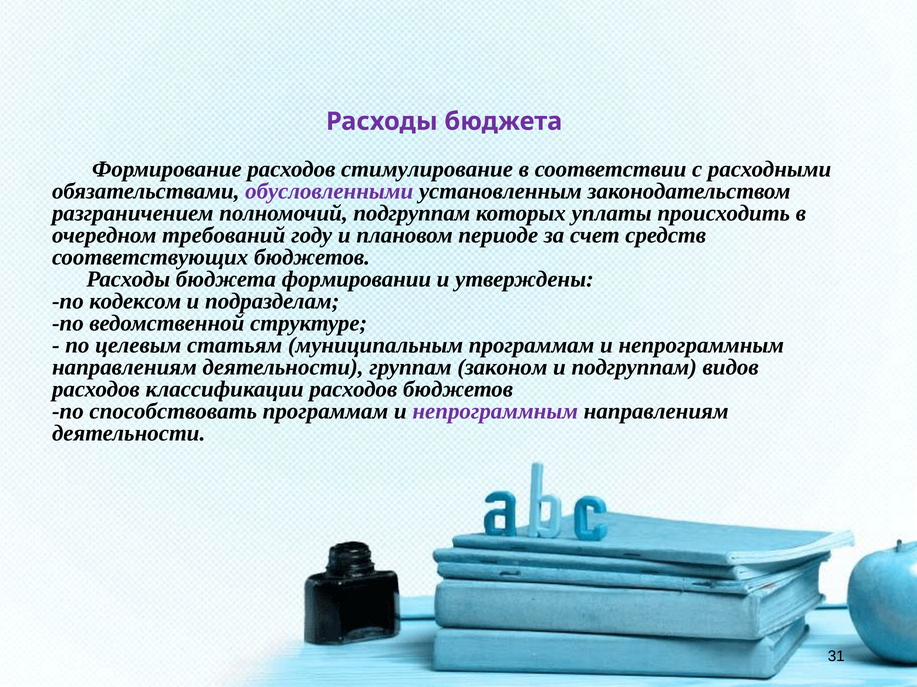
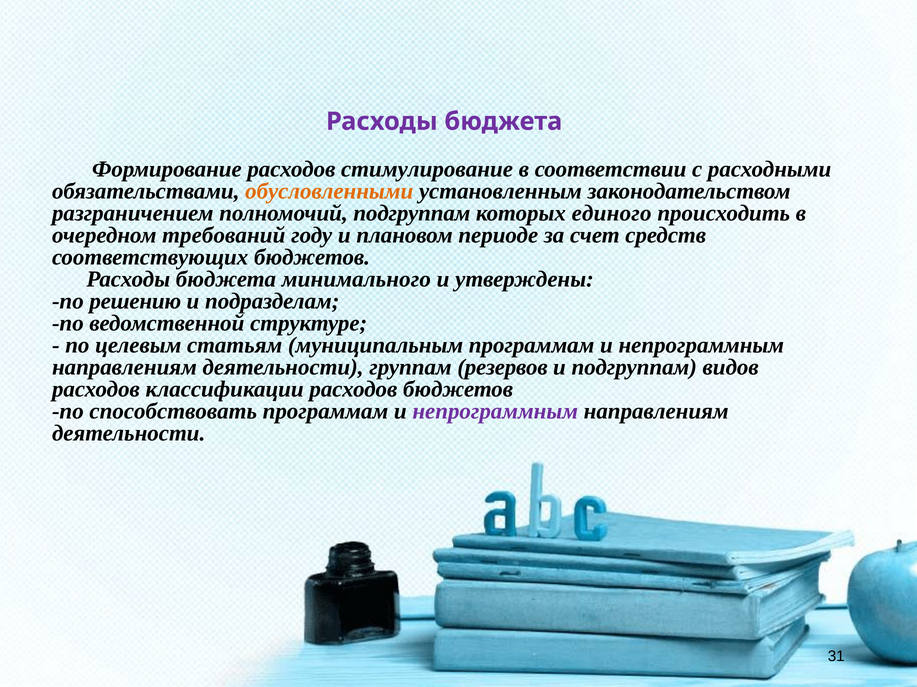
обусловленными colour: purple -> orange
уплаты: уплаты -> единого
формировании: формировании -> минимального
кодексом: кодексом -> решению
законом: законом -> резервов
